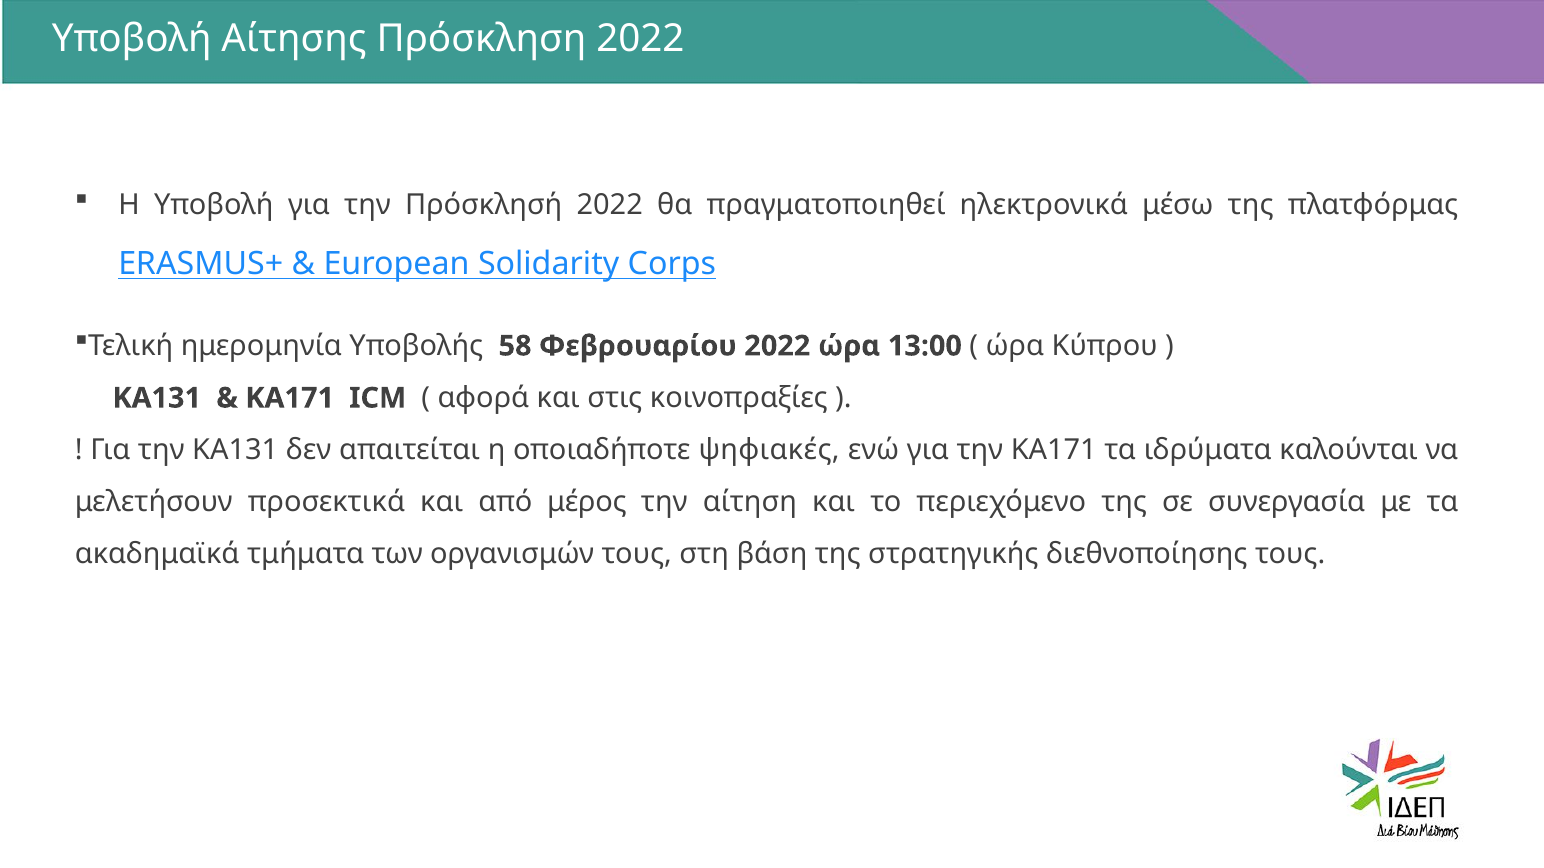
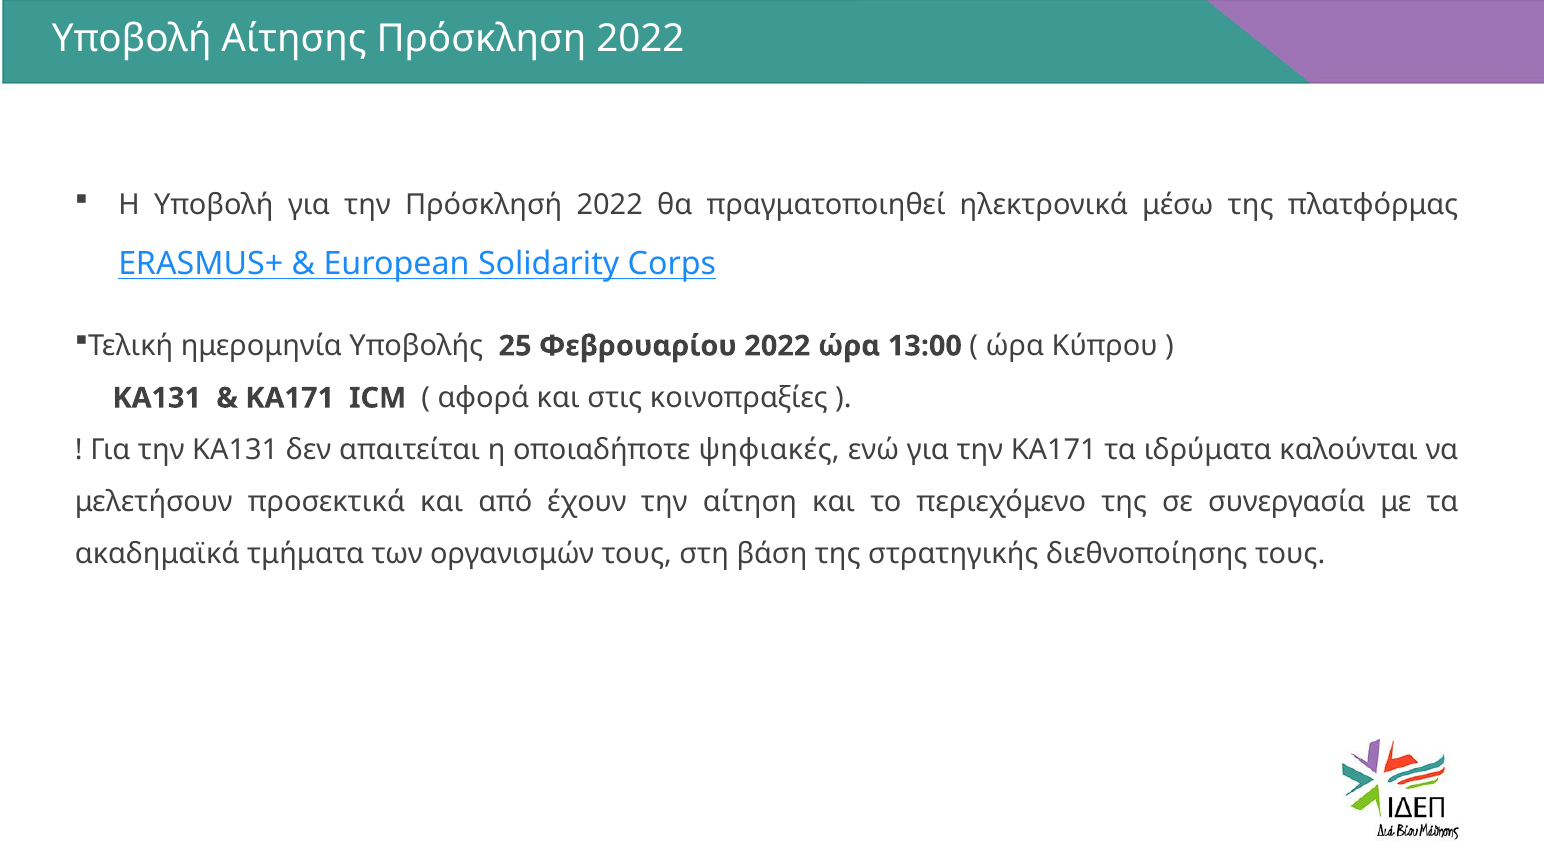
58: 58 -> 25
μέρος: μέρος -> έχουν
